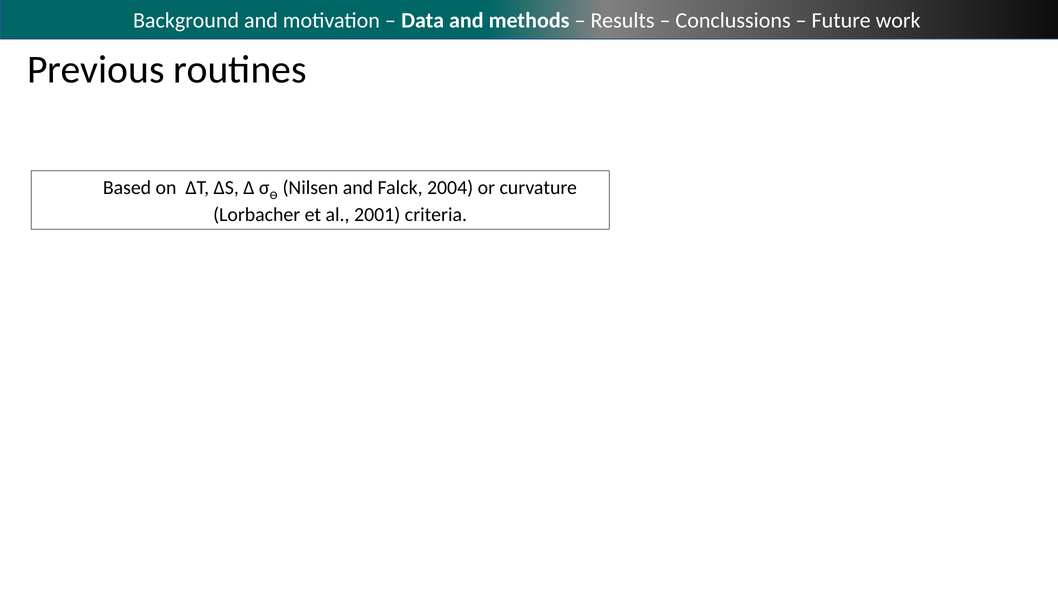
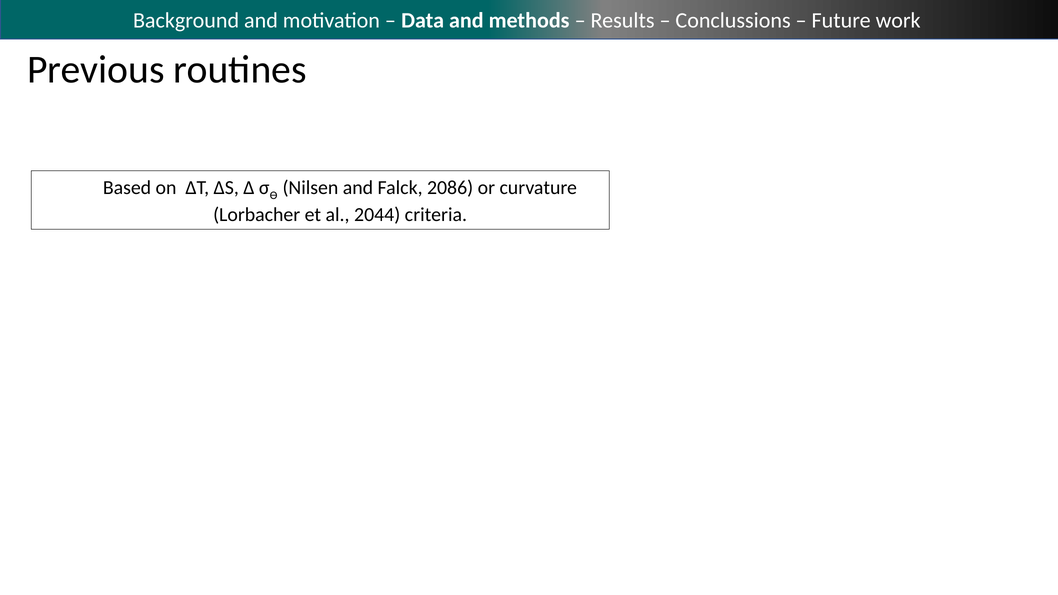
2004: 2004 -> 2086
2001: 2001 -> 2044
